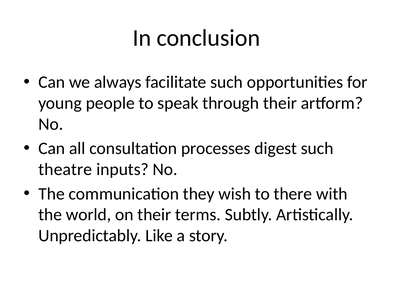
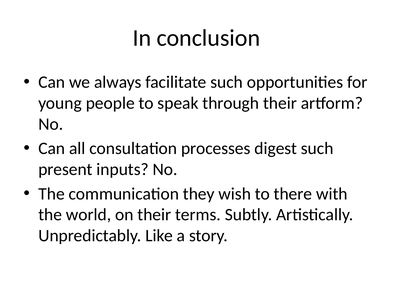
theatre: theatre -> present
